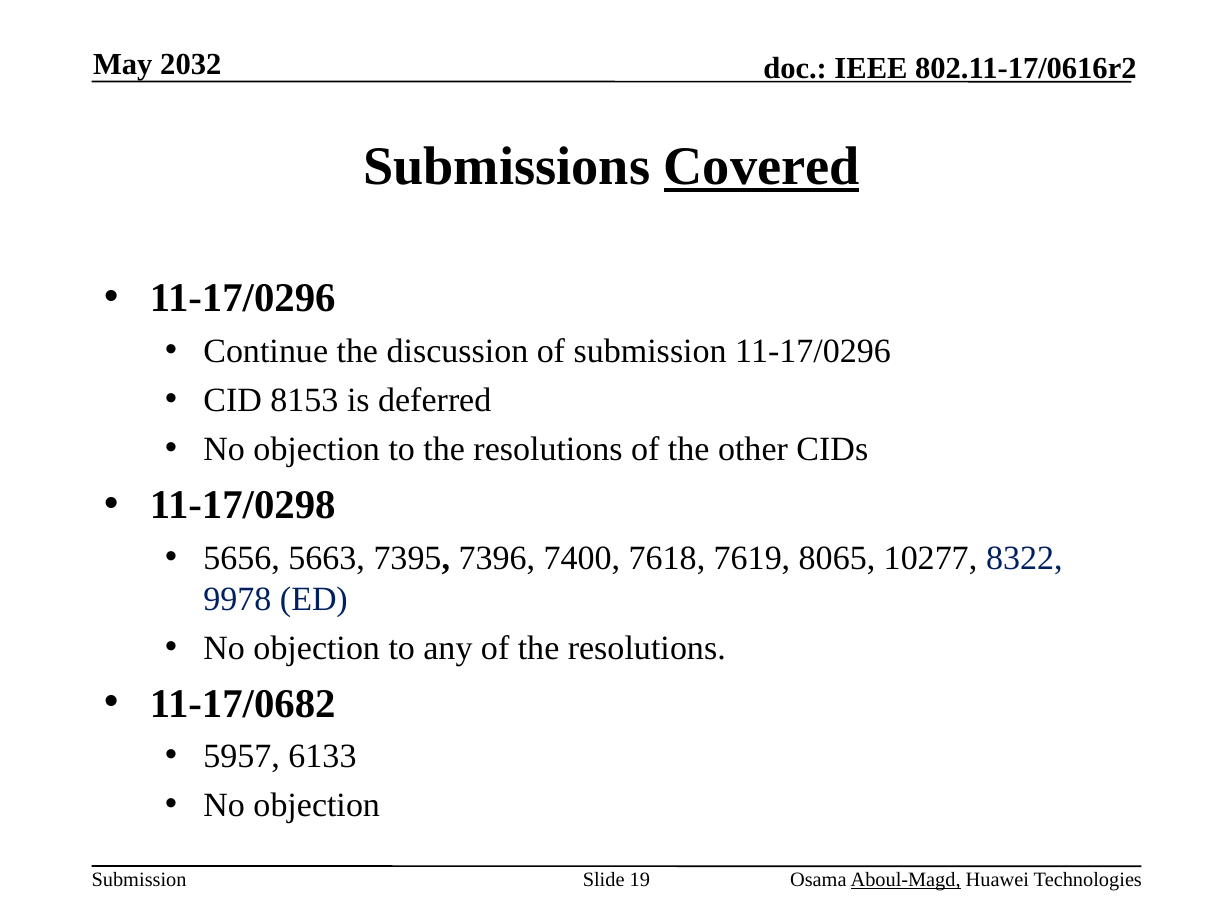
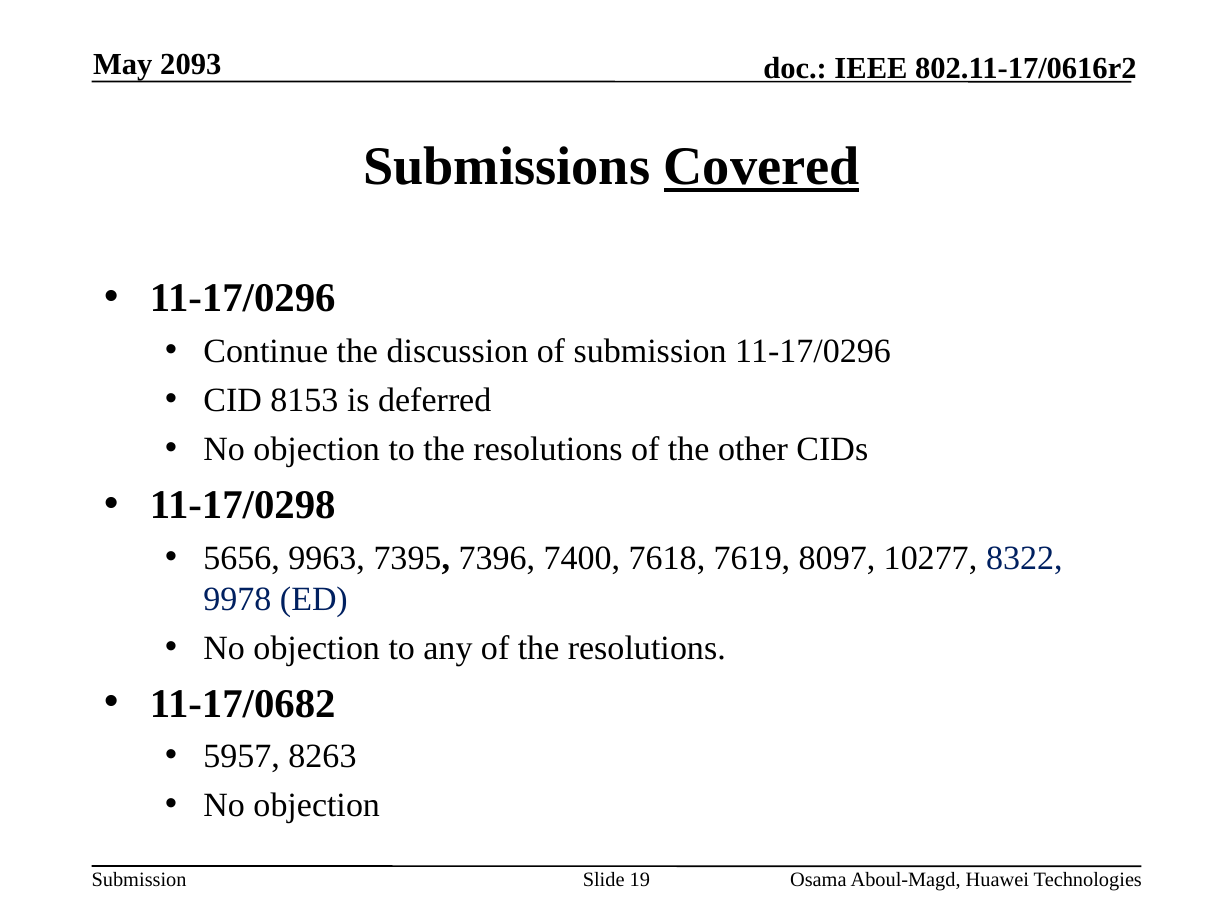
2032: 2032 -> 2093
5663: 5663 -> 9963
8065: 8065 -> 8097
6133: 6133 -> 8263
Aboul-Magd underline: present -> none
